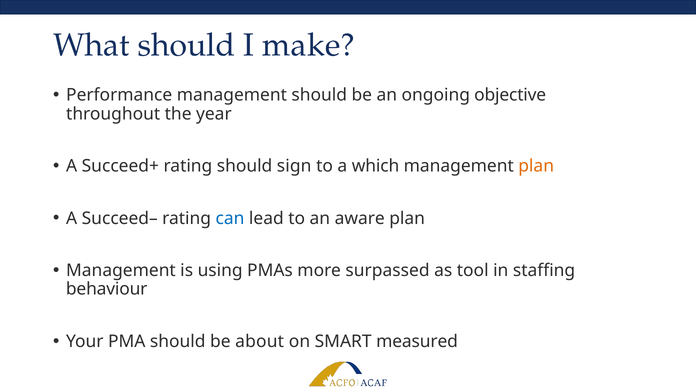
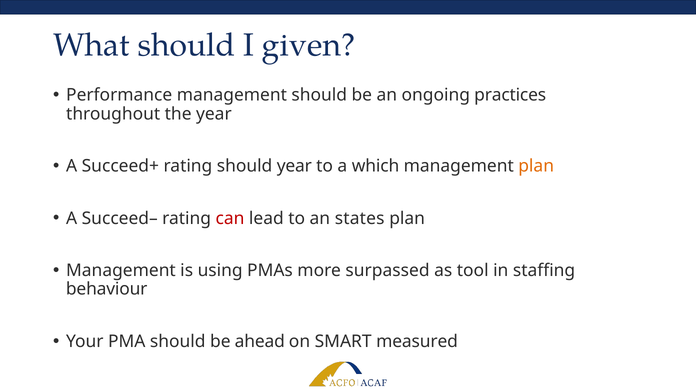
make: make -> given
objective: objective -> practices
should sign: sign -> year
can colour: blue -> red
aware: aware -> states
about: about -> ahead
